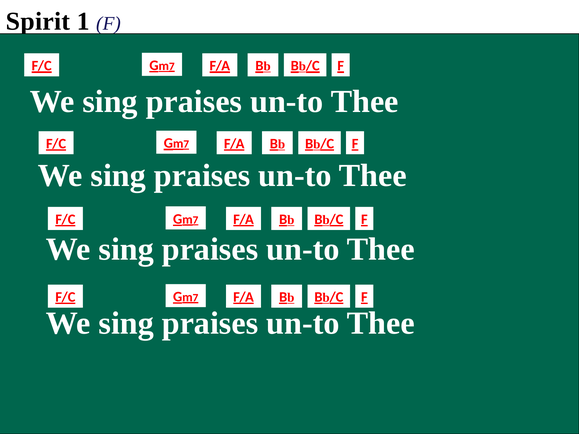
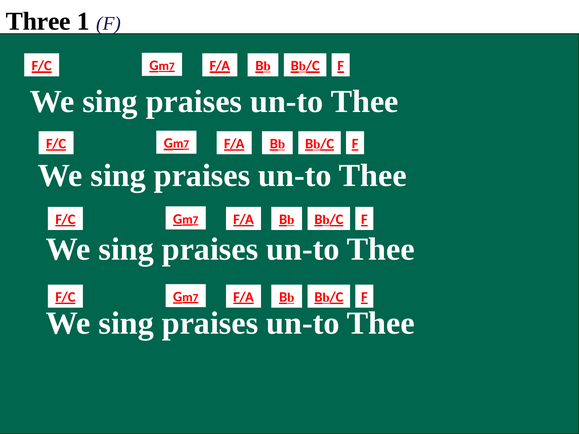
Spirit: Spirit -> Three
